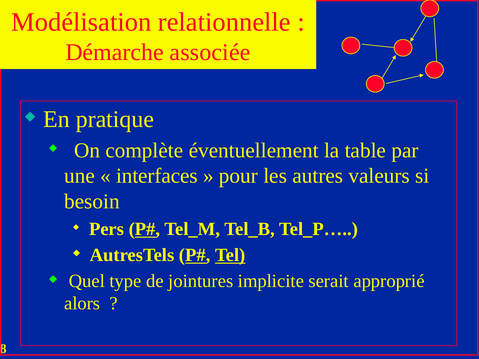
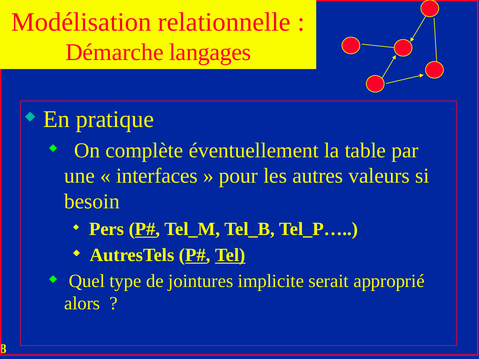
associée: associée -> langages
